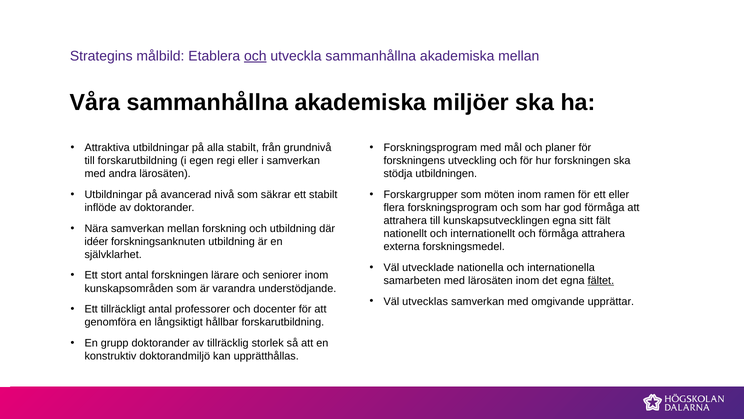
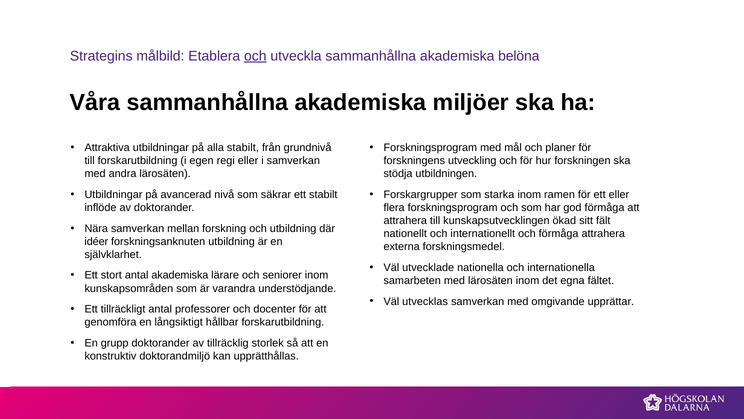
akademiska mellan: mellan -> belöna
möten: möten -> starka
kunskapsutvecklingen egna: egna -> ökad
antal forskningen: forskningen -> akademiska
fältet underline: present -> none
